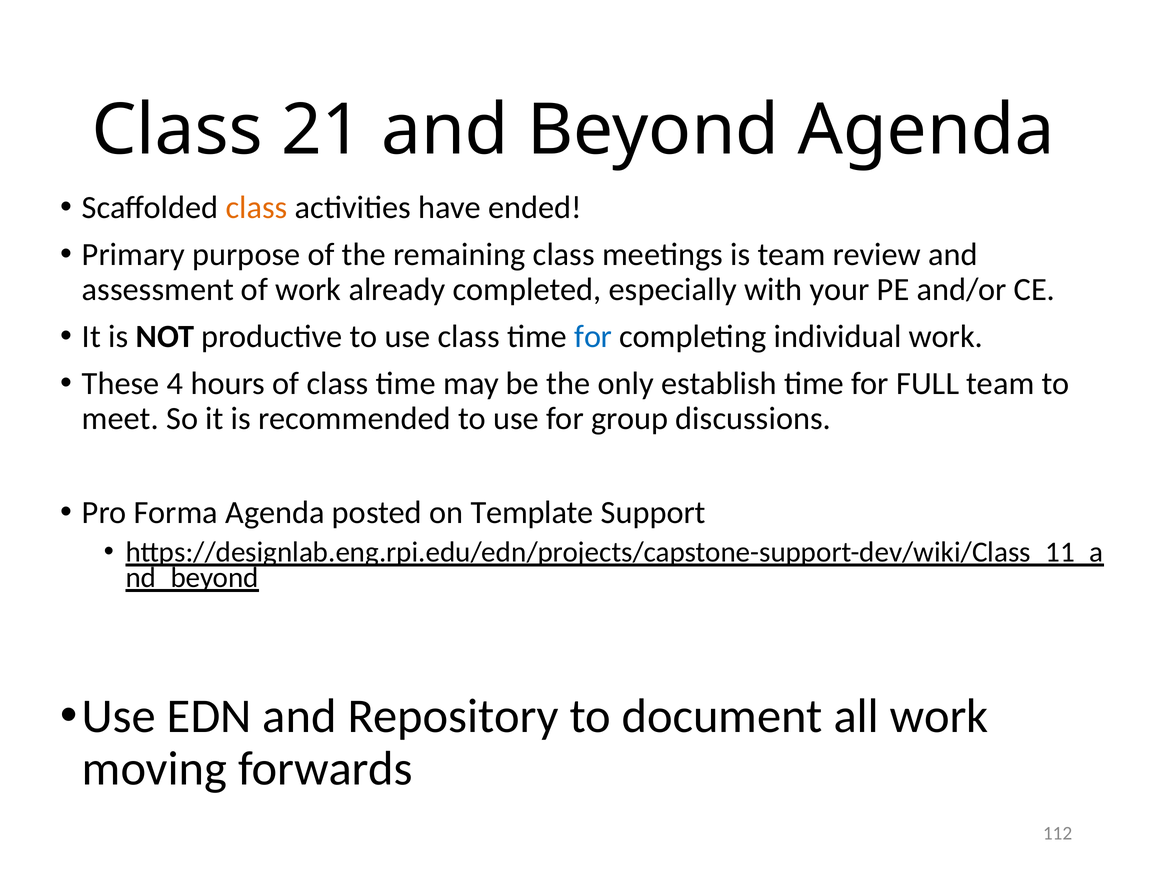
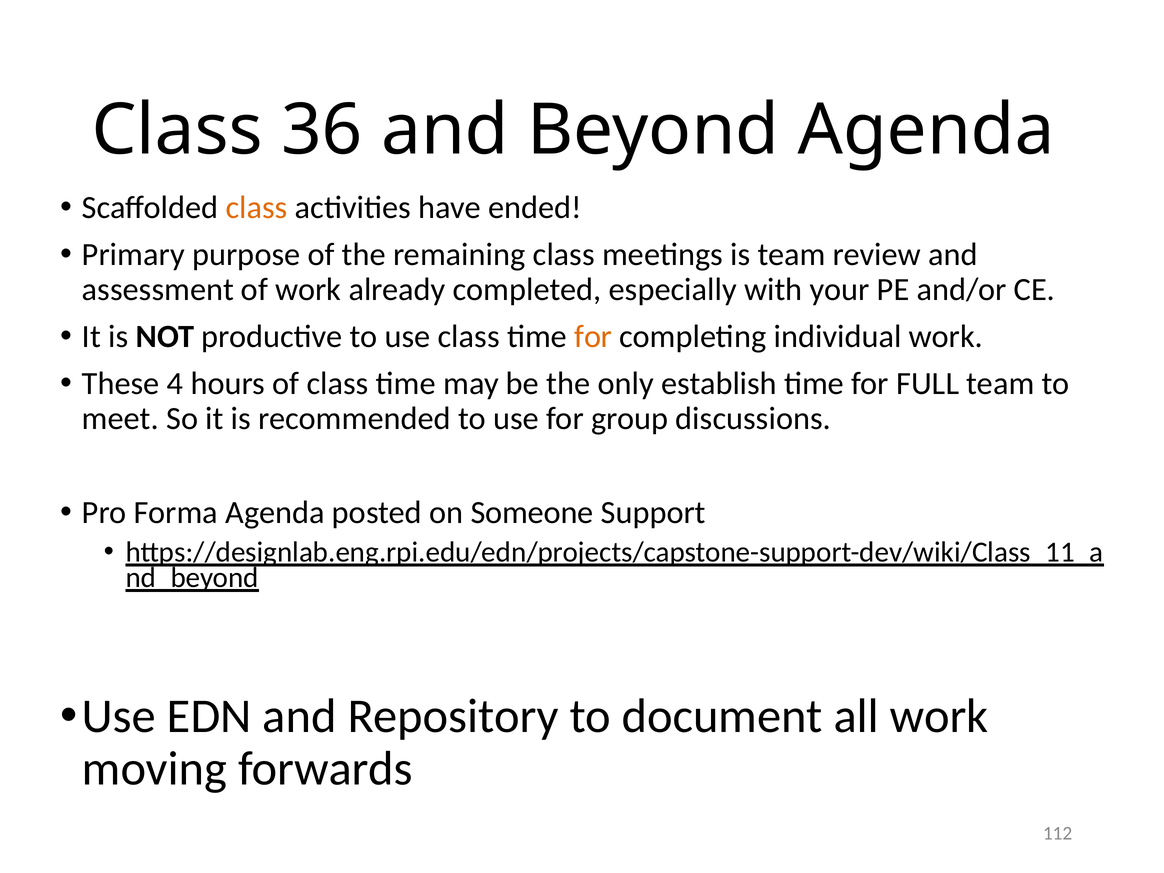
21: 21 -> 36
for at (593, 336) colour: blue -> orange
Template: Template -> Someone
